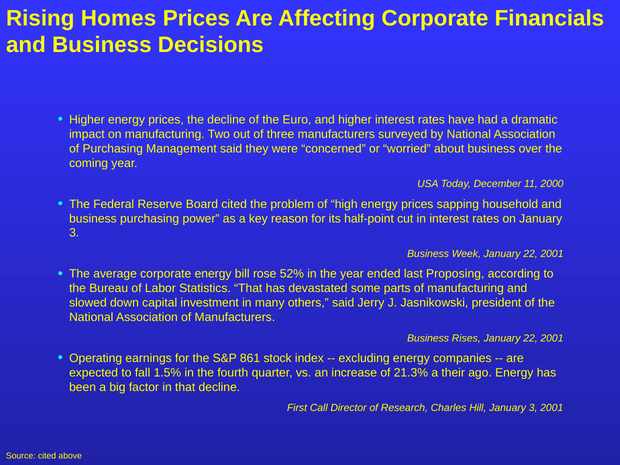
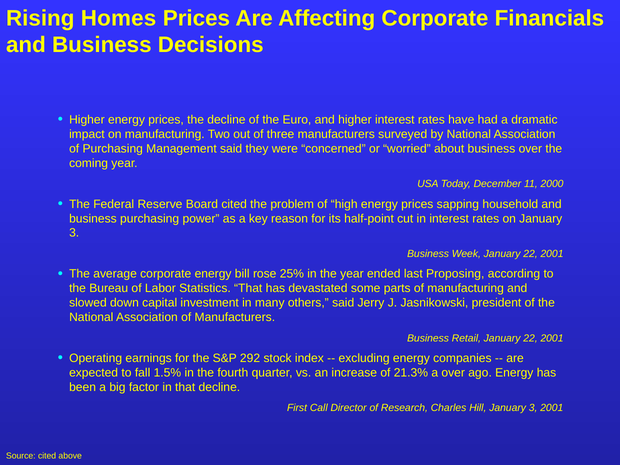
52%: 52% -> 25%
Rises: Rises -> Retail
861: 861 -> 292
a their: their -> over
